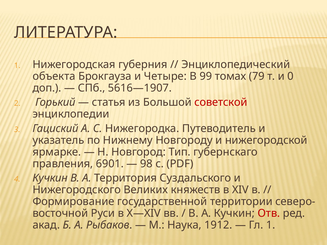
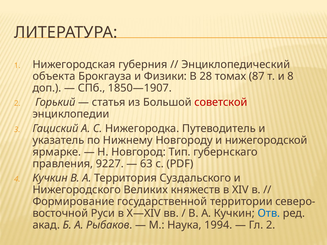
Четыре: Четыре -> Физики
99: 99 -> 28
79: 79 -> 87
0: 0 -> 8
5616—1907: 5616—1907 -> 1850—1907
6901: 6901 -> 9227
98: 98 -> 63
Отв colour: red -> blue
1912: 1912 -> 1994
Гл 1: 1 -> 2
